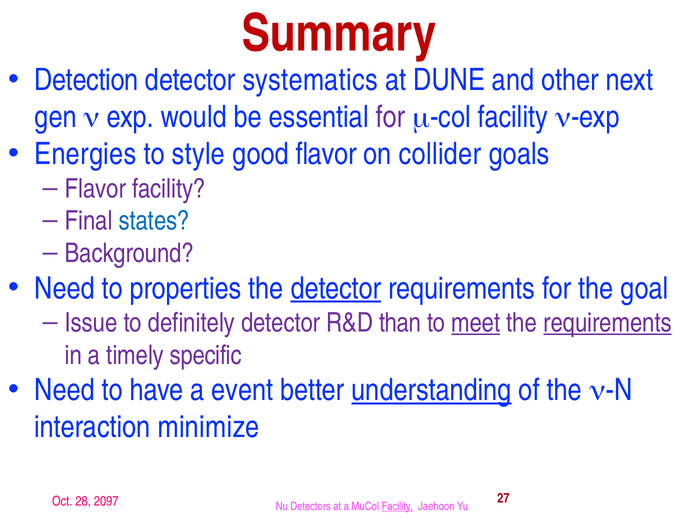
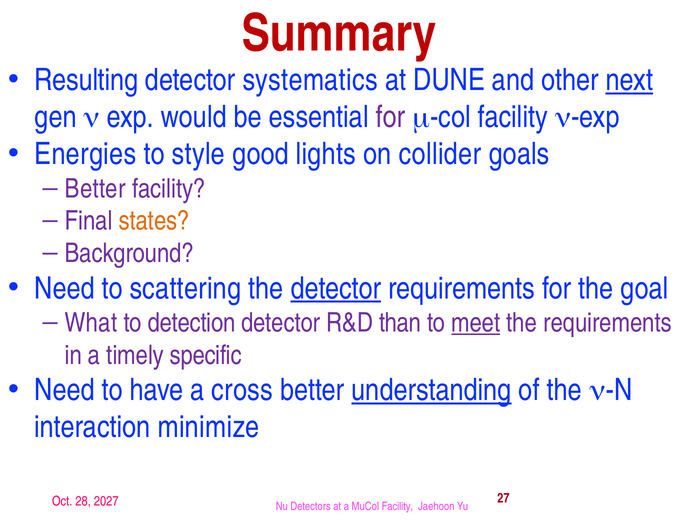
Detection: Detection -> Resulting
next underline: none -> present
good flavor: flavor -> lights
Flavor at (95, 189): Flavor -> Better
states colour: blue -> orange
properties: properties -> scattering
Issue: Issue -> What
definitely: definitely -> detection
requirements at (608, 323) underline: present -> none
event: event -> cross
2097: 2097 -> 2027
Facility at (397, 507) underline: present -> none
